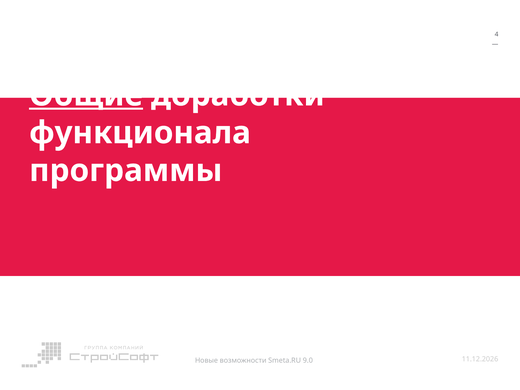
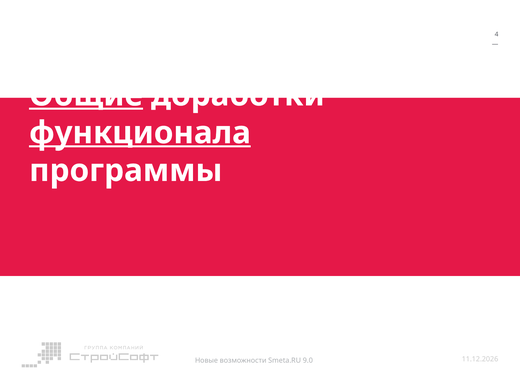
функционала underline: none -> present
